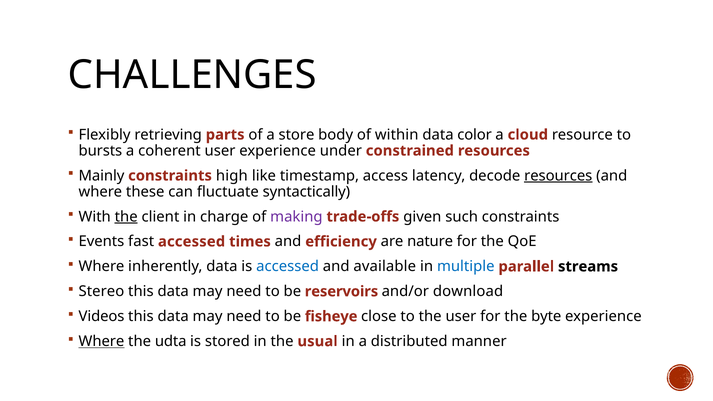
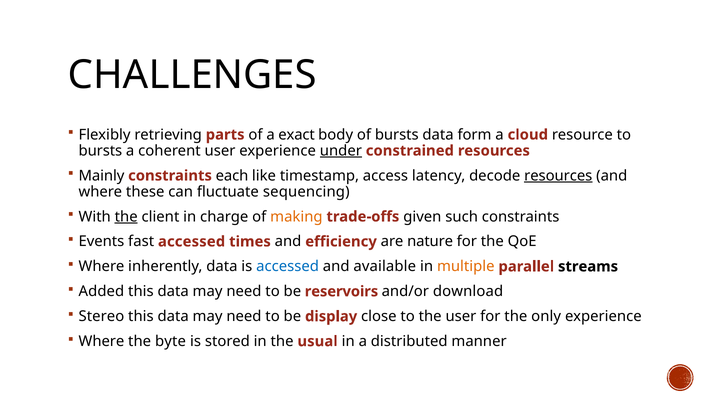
store: store -> exact
of within: within -> bursts
color: color -> form
under underline: none -> present
high: high -> each
syntactically: syntactically -> sequencing
making colour: purple -> orange
multiple colour: blue -> orange
Stereo: Stereo -> Added
Videos: Videos -> Stereo
fisheye: fisheye -> display
byte: byte -> only
Where at (101, 341) underline: present -> none
udta: udta -> byte
